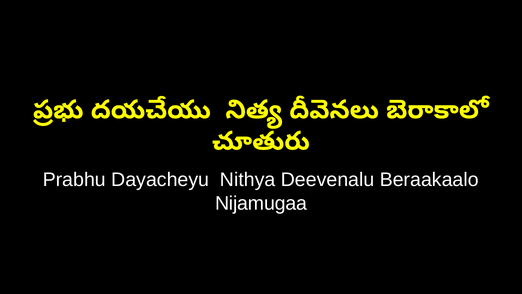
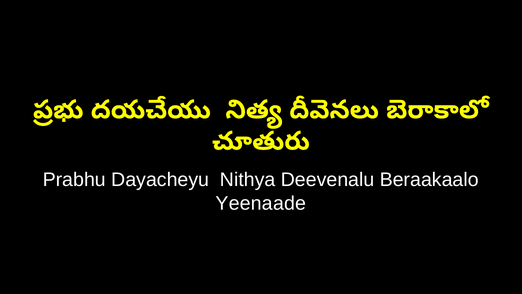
Nijamugaa: Nijamugaa -> Yeenaade
